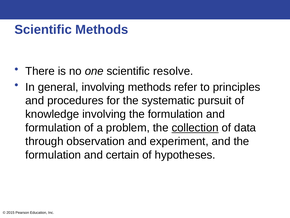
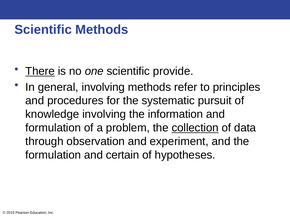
There underline: none -> present
resolve: resolve -> provide
involving the formulation: formulation -> information
